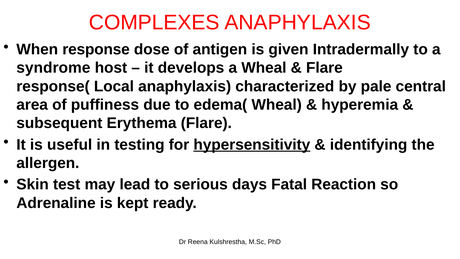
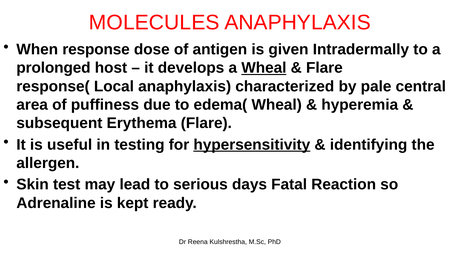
COMPLEXES: COMPLEXES -> MOLECULES
syndrome: syndrome -> prolonged
Wheal at (264, 68) underline: none -> present
